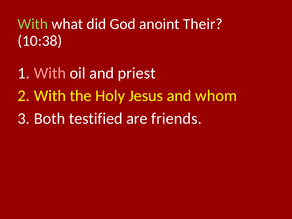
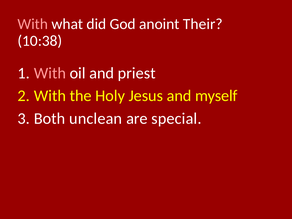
With at (33, 24) colour: light green -> pink
whom: whom -> myself
testified: testified -> unclean
friends: friends -> special
